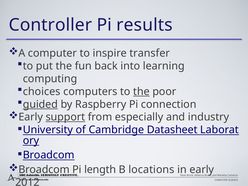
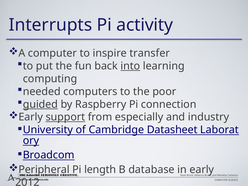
Controller: Controller -> Interrupts
results: results -> activity
into underline: none -> present
choices: choices -> needed
the at (141, 91) underline: present -> none
Broadcom at (44, 170): Broadcom -> Peripheral
locations: locations -> database
